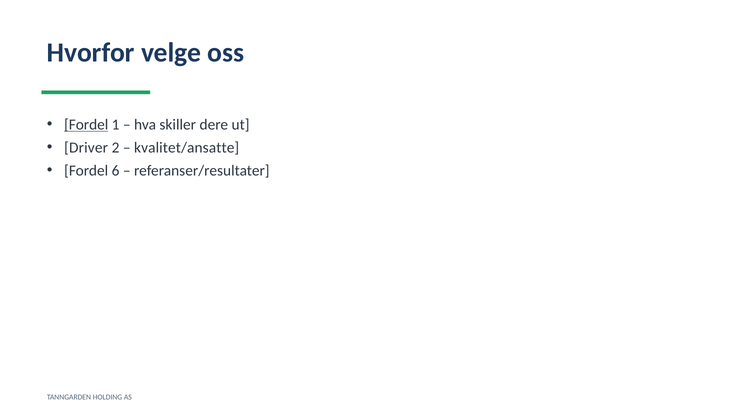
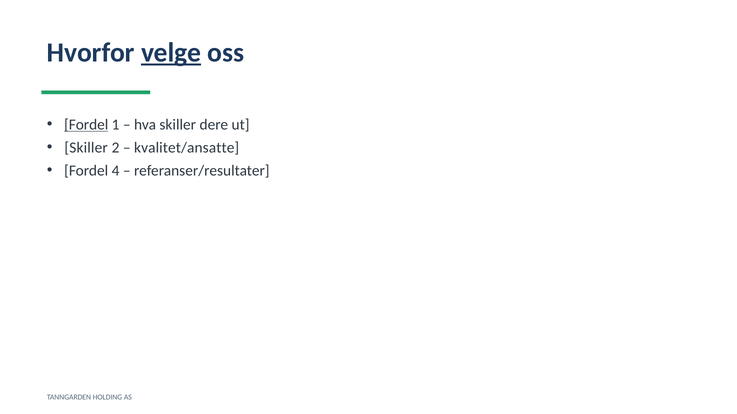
velge underline: none -> present
Driver at (86, 148): Driver -> Skiller
6: 6 -> 4
